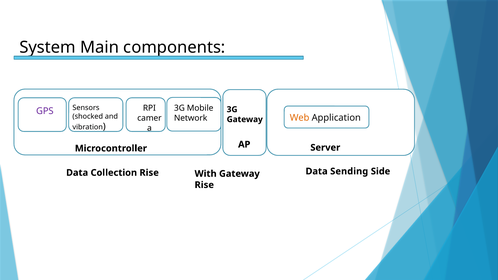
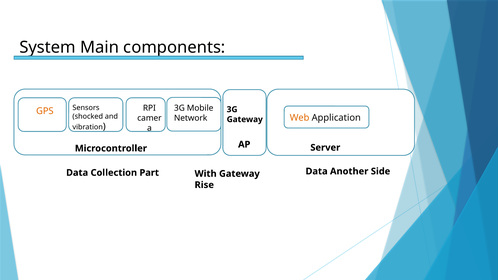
GPS colour: purple -> orange
Collection Rise: Rise -> Part
Sending: Sending -> Another
